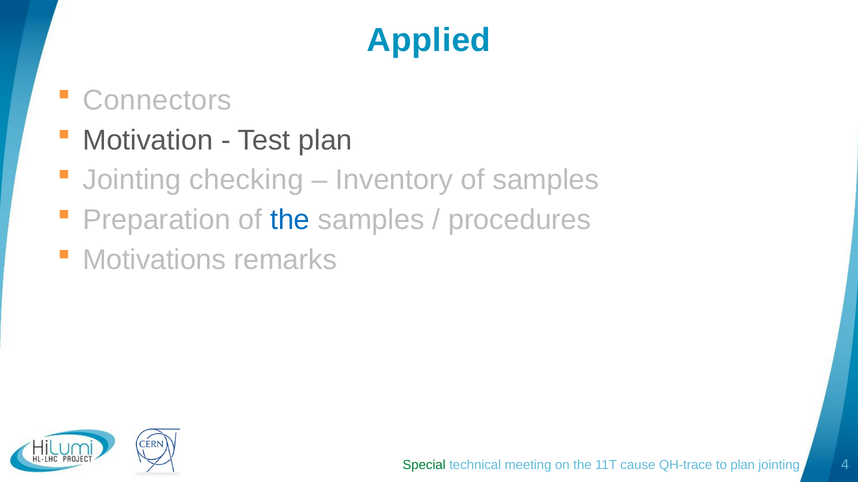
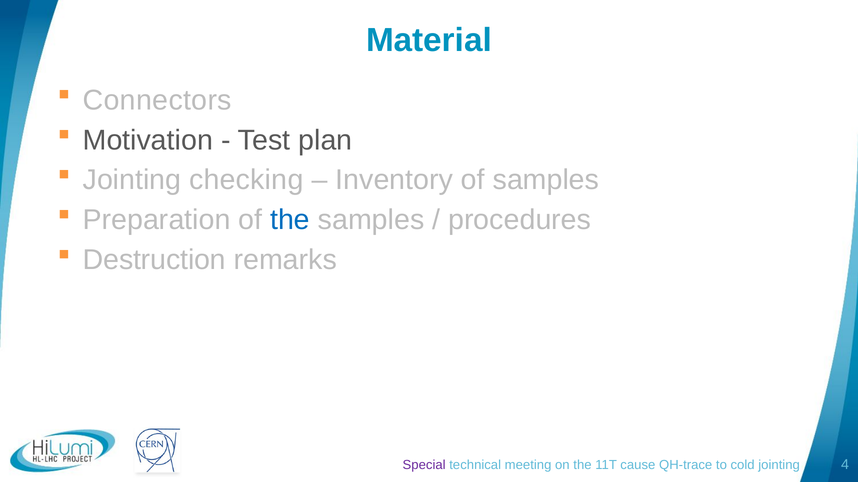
Applied: Applied -> Material
Motivations: Motivations -> Destruction
Special colour: green -> purple
to plan: plan -> cold
